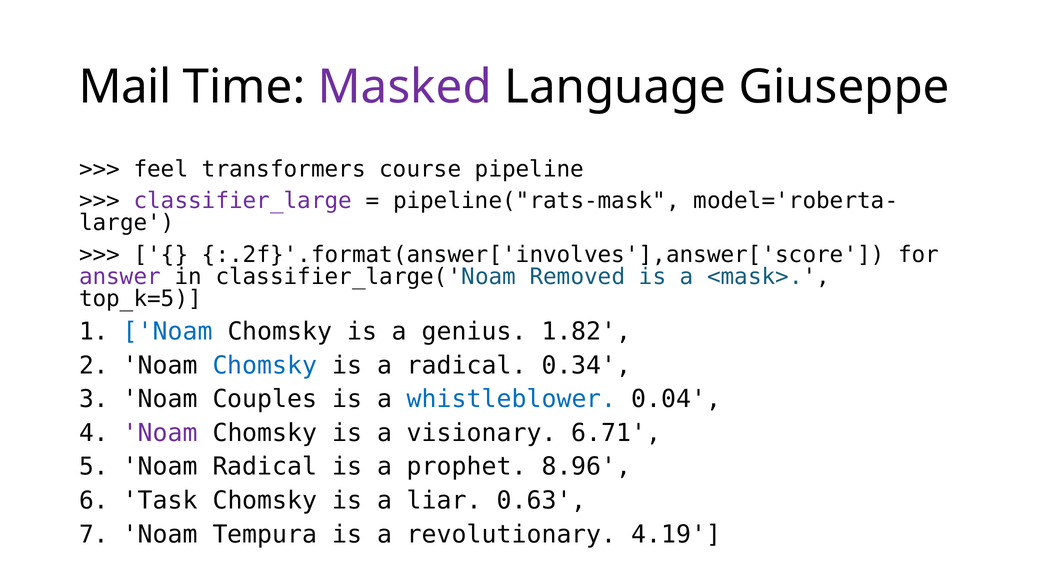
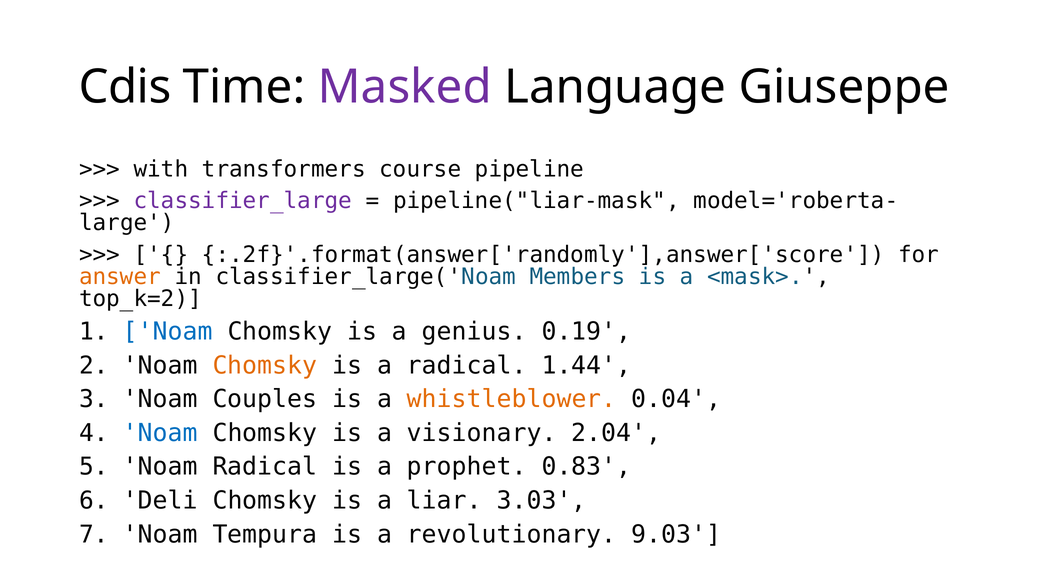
Mail: Mail -> Cdis
feel: feel -> with
pipeline("rats-mask: pipeline("rats-mask -> pipeline("liar-mask
:.2f}'.format(answer['involves'],answer['score: :.2f}'.format(answer['involves'],answer['score -> :.2f}'.format(answer['randomly'],answer['score
answer colour: purple -> orange
Removed: Removed -> Members
top_k=5: top_k=5 -> top_k=2
1.82: 1.82 -> 0.19
Chomsky at (265, 366) colour: blue -> orange
0.34: 0.34 -> 1.44
whistleblower colour: blue -> orange
Noam at (160, 433) colour: purple -> blue
6.71: 6.71 -> 2.04
8.96: 8.96 -> 0.83
Task: Task -> Deli
0.63: 0.63 -> 3.03
4.19: 4.19 -> 9.03
